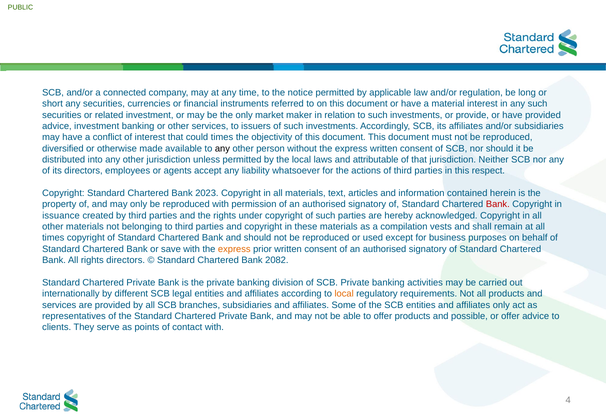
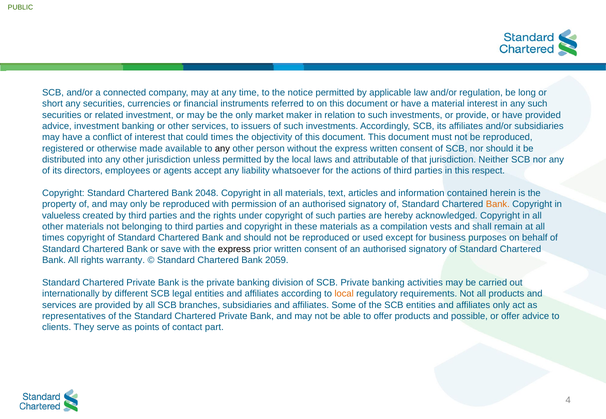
diversified: diversified -> registered
2023: 2023 -> 2048
Bank at (498, 205) colour: red -> orange
issuance: issuance -> valueless
express at (234, 249) colour: orange -> black
rights directors: directors -> warranty
2082: 2082 -> 2059
contact with: with -> part
